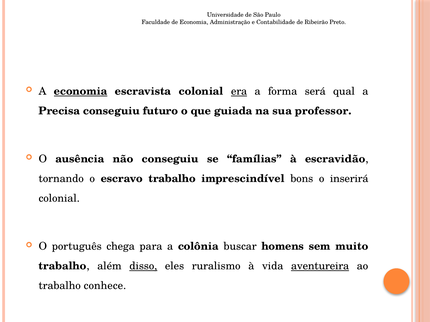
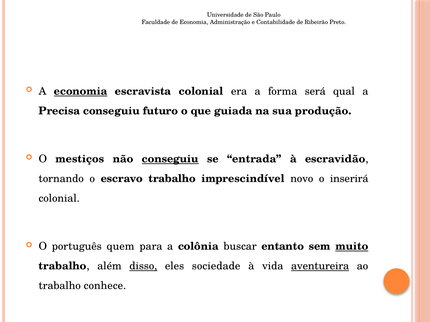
era underline: present -> none
professor: professor -> produção
ausência: ausência -> mestiços
conseguiu at (170, 159) underline: none -> present
famílias: famílias -> entrada
bons: bons -> novo
chega: chega -> quem
homens: homens -> entanto
muito underline: none -> present
ruralismo: ruralismo -> sociedade
